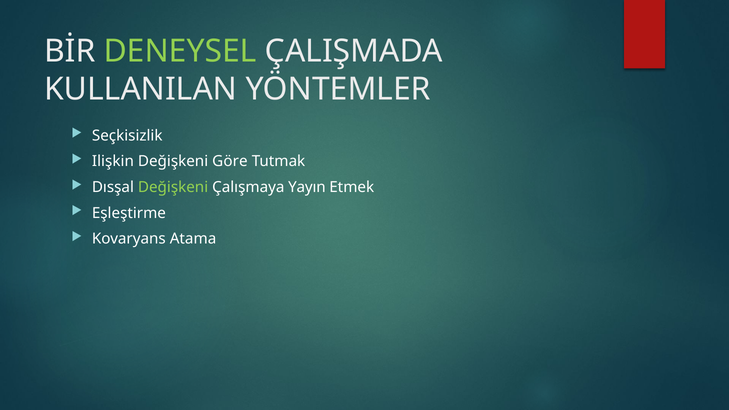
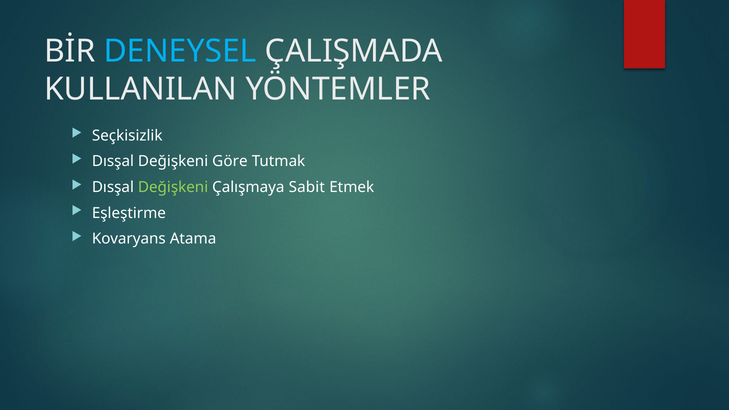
DENEYSEL colour: light green -> light blue
Ilişkin at (113, 162): Ilişkin -> Dısşal
Yayın: Yayın -> Sabit
